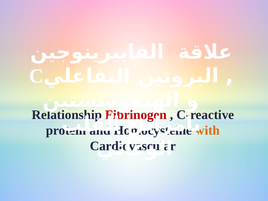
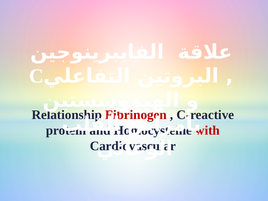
with colour: orange -> red
